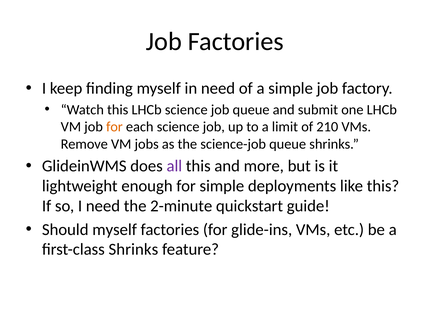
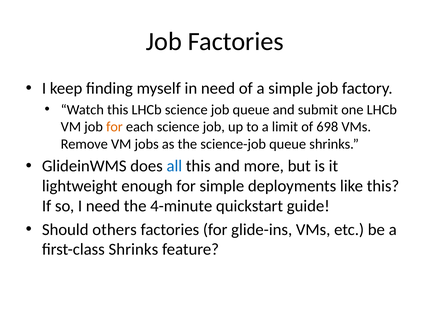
210: 210 -> 698
all colour: purple -> blue
2-minute: 2-minute -> 4-minute
Should myself: myself -> others
